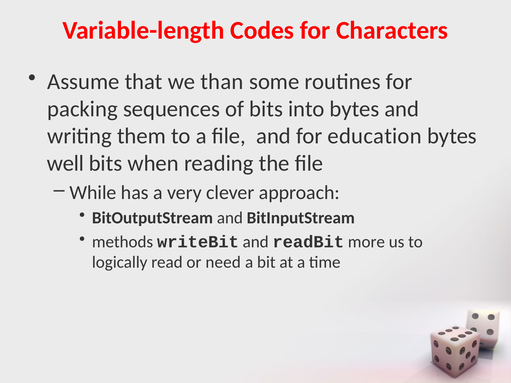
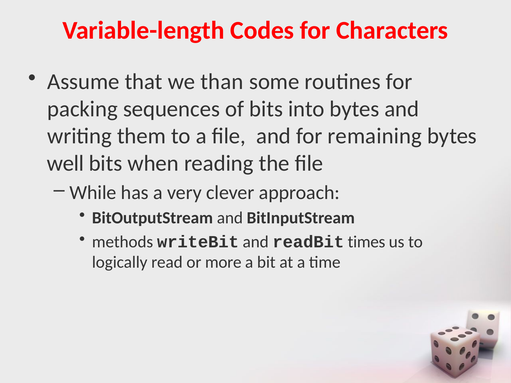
education: education -> remaining
more: more -> times
need: need -> more
